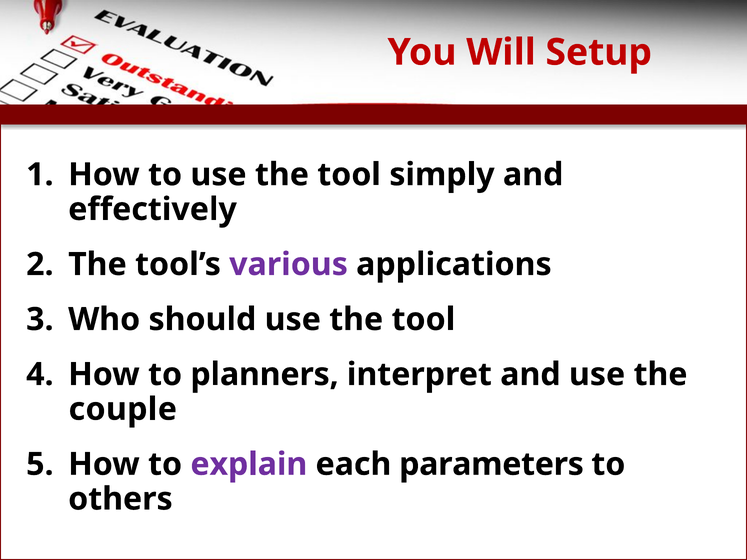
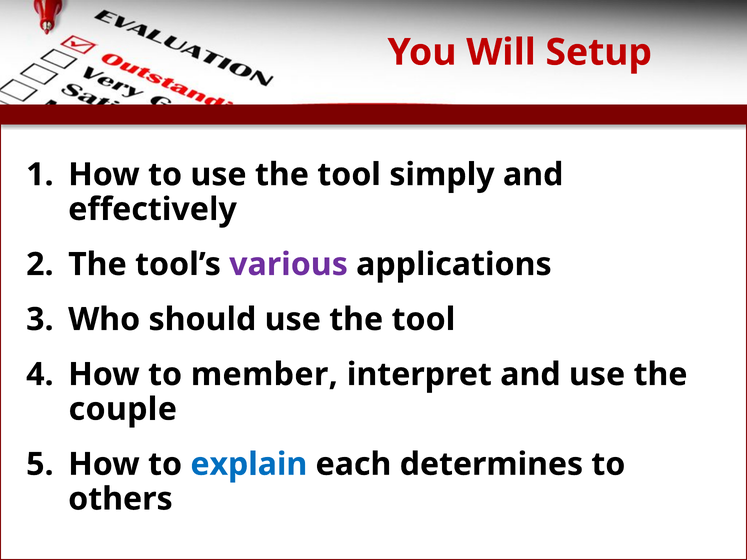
planners: planners -> member
explain colour: purple -> blue
parameters: parameters -> determines
